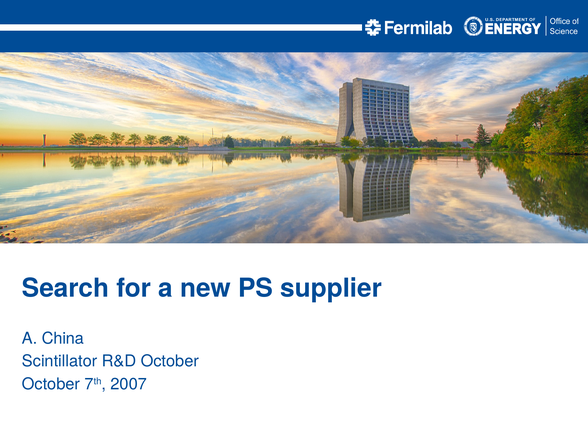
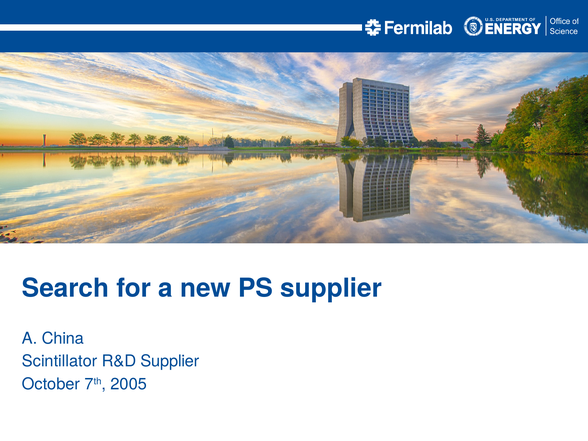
R&D October: October -> Supplier
2007: 2007 -> 2005
